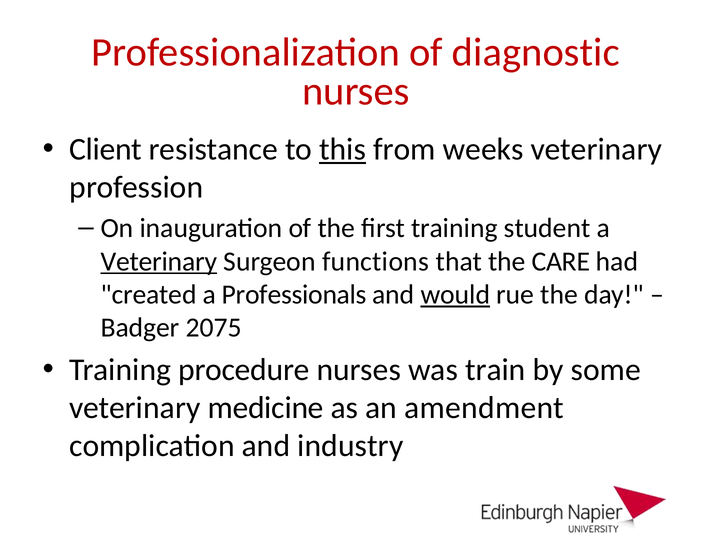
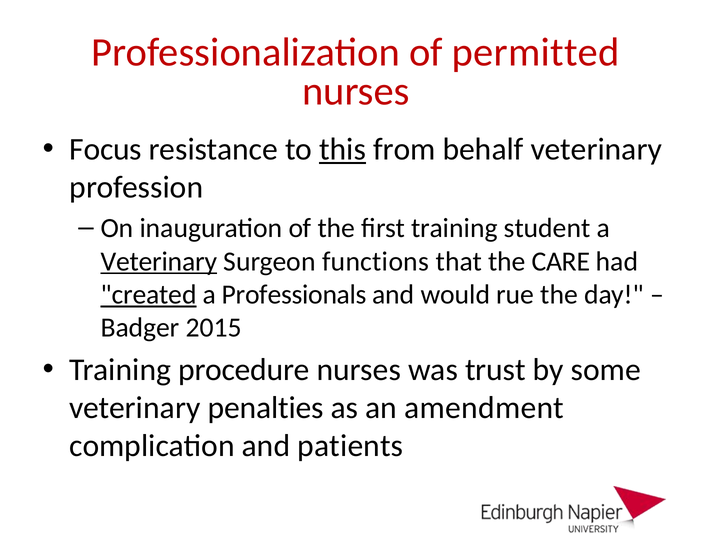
diagnostic: diagnostic -> permitted
Client: Client -> Focus
weeks: weeks -> behalf
created underline: none -> present
would underline: present -> none
2075: 2075 -> 2015
train: train -> trust
medicine: medicine -> penalties
industry: industry -> patients
